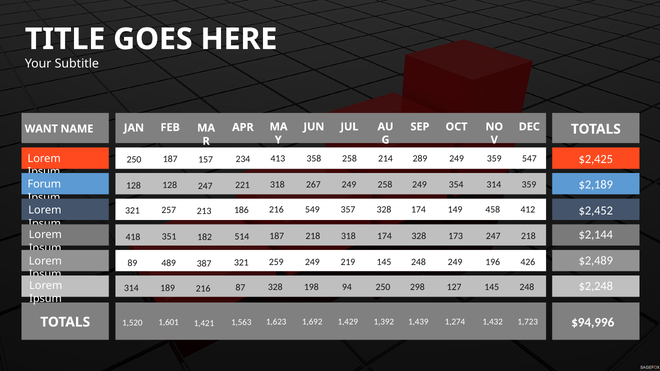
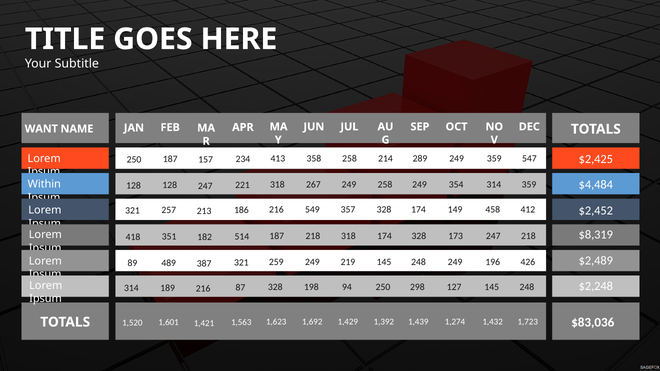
$2,189: $2,189 -> $4,484
Forum: Forum -> Within
$2,144: $2,144 -> $8,319
$94,996: $94,996 -> $83,036
